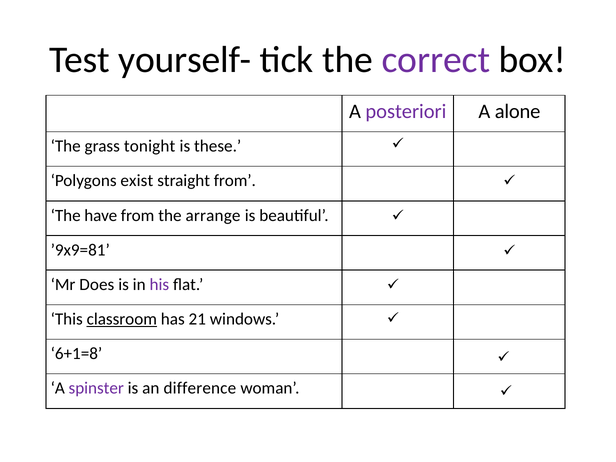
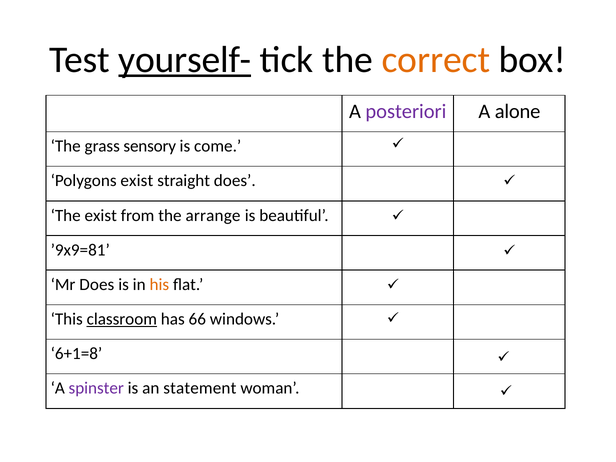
yourself- underline: none -> present
correct colour: purple -> orange
tonight: tonight -> sensory
these: these -> come
straight from: from -> does
The have: have -> exist
his colour: purple -> orange
21: 21 -> 66
difference: difference -> statement
